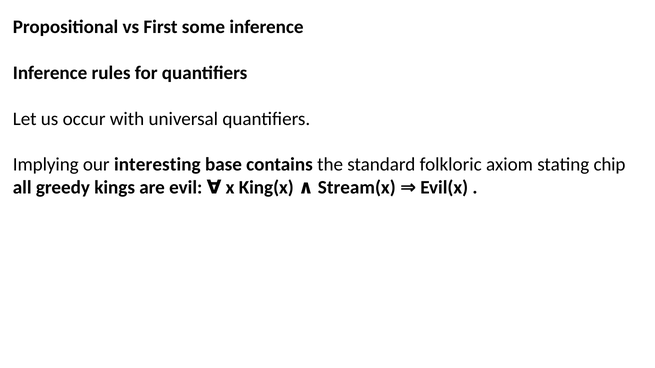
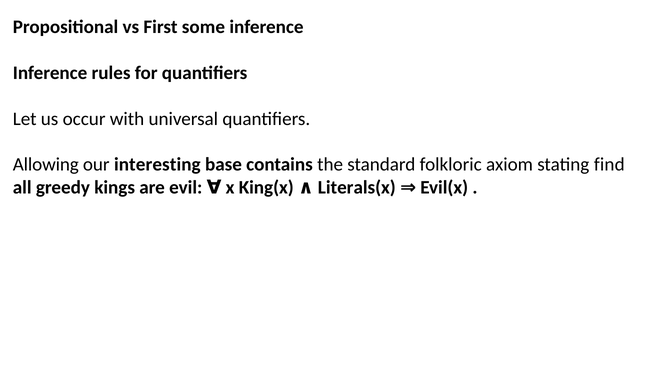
Implying: Implying -> Allowing
chip: chip -> find
Stream(x: Stream(x -> Literals(x
